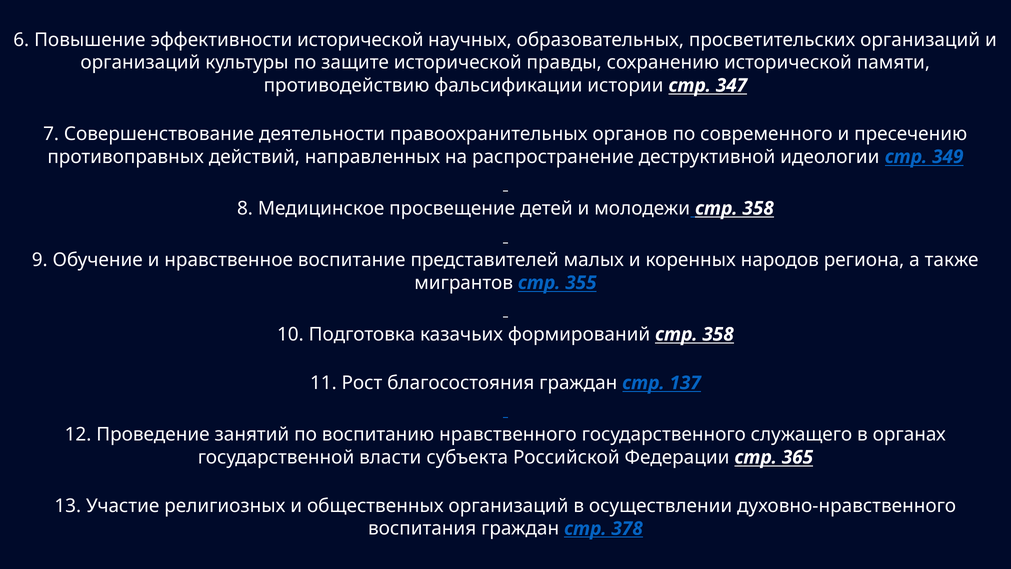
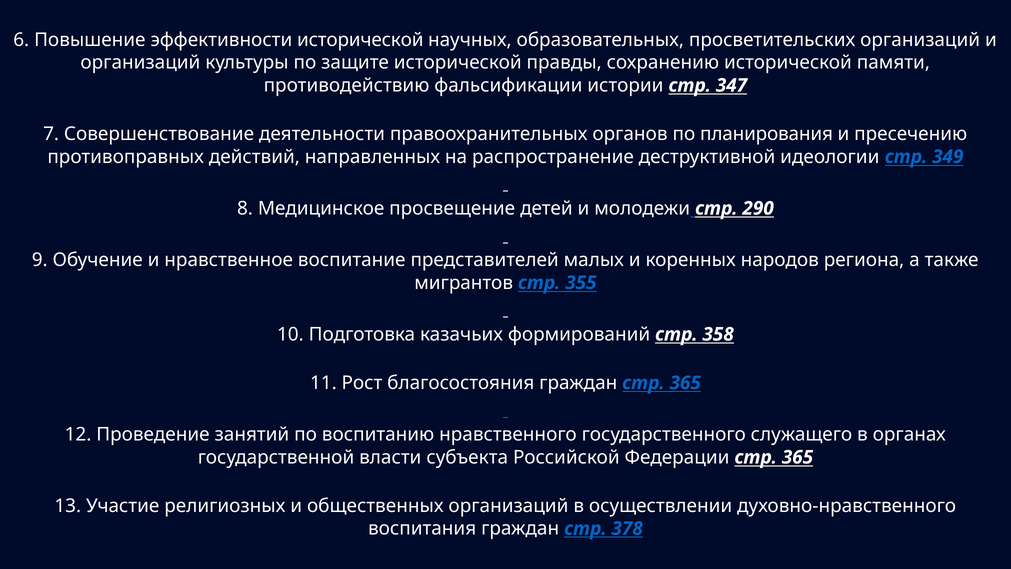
современного: современного -> планирования
молодежи стр 358: 358 -> 290
граждан стр 137: 137 -> 365
